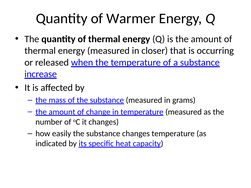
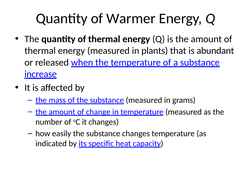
closer: closer -> plants
occurring: occurring -> abundant
